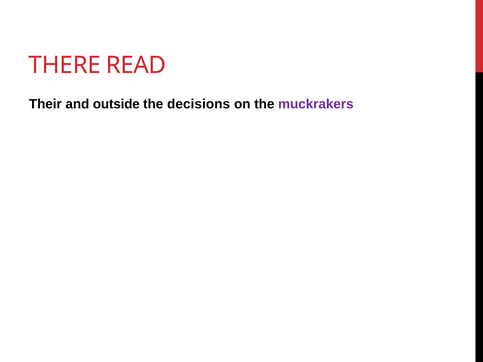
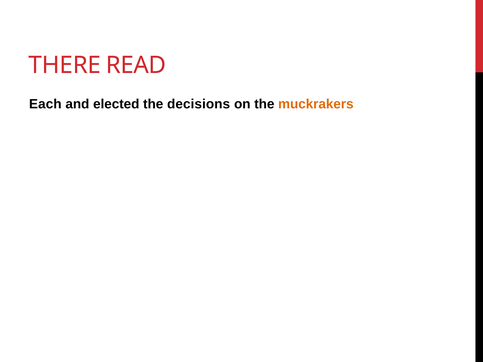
Their: Their -> Each
outside: outside -> elected
muckrakers colour: purple -> orange
